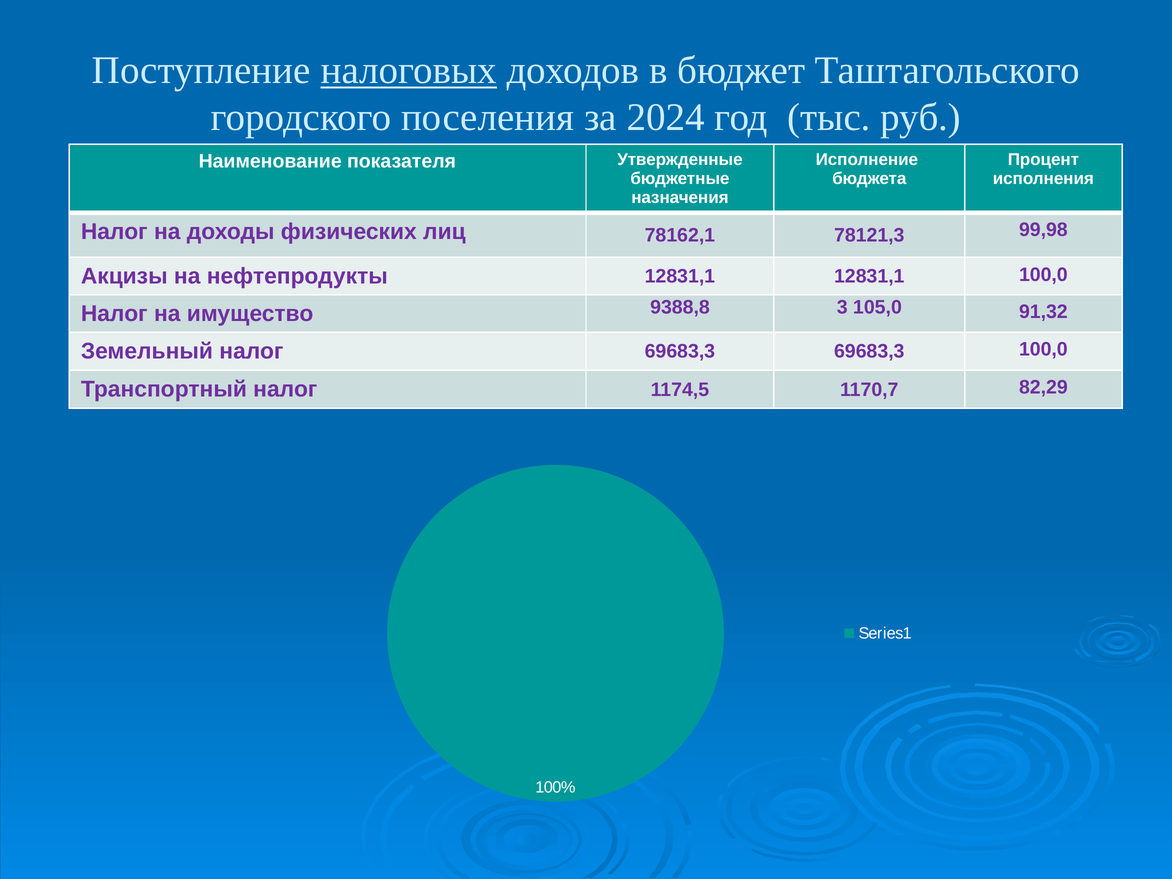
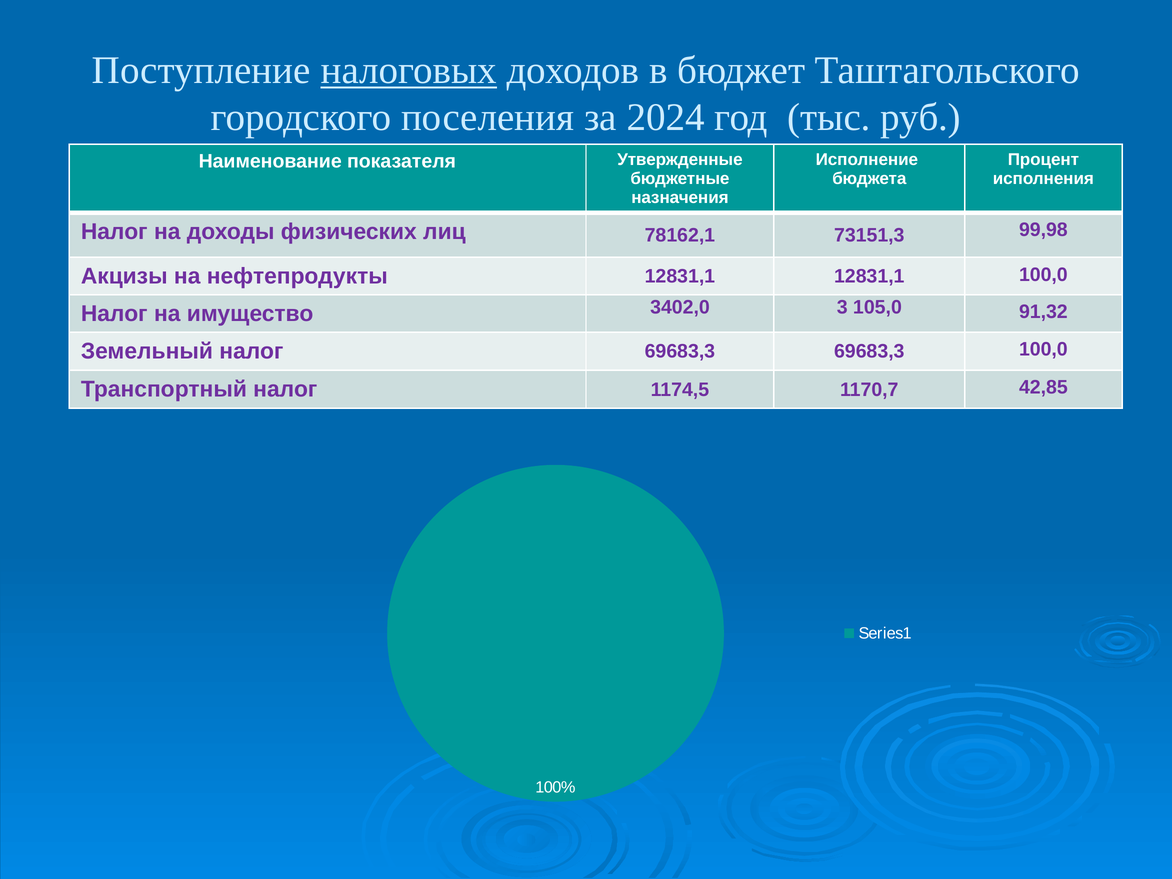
78121,3: 78121,3 -> 73151,3
9388,8: 9388,8 -> 3402,0
82,29: 82,29 -> 42,85
